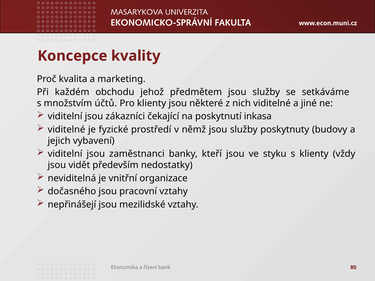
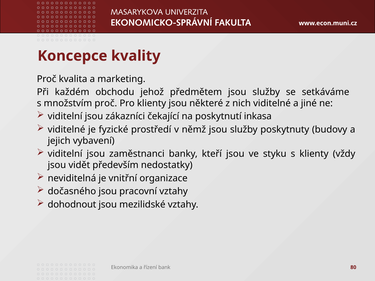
množstvím účtů: účtů -> proč
nepřinášejí: nepřinášejí -> dohodnout
